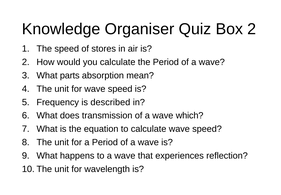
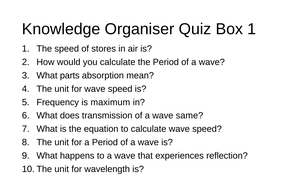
Box 2: 2 -> 1
described: described -> maximum
which: which -> same
